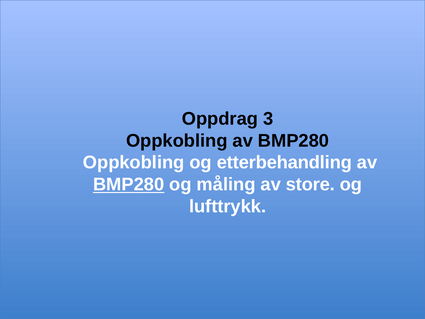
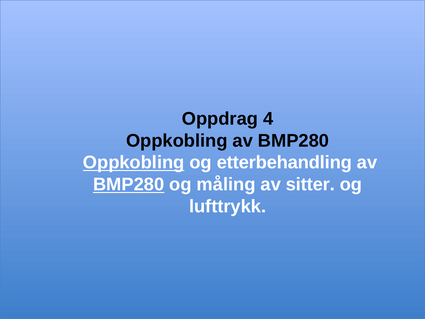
3: 3 -> 4
Oppkobling at (134, 162) underline: none -> present
store: store -> sitter
